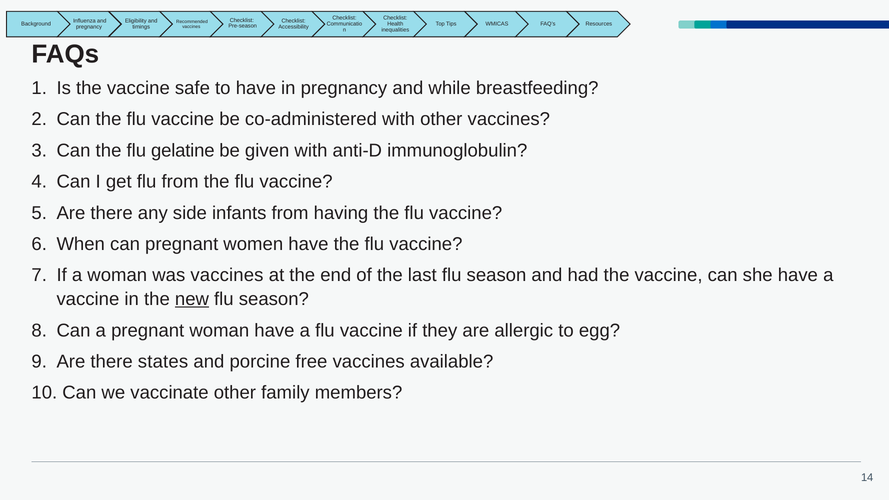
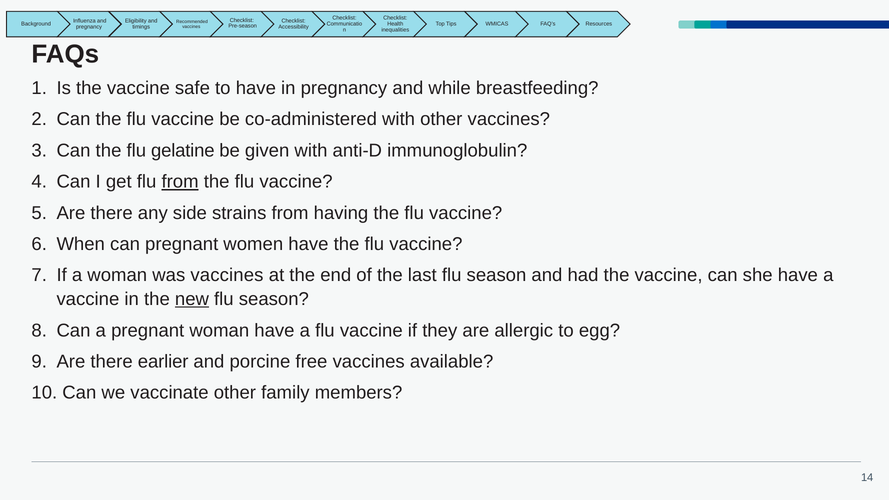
from at (180, 182) underline: none -> present
infants: infants -> strains
states: states -> earlier
